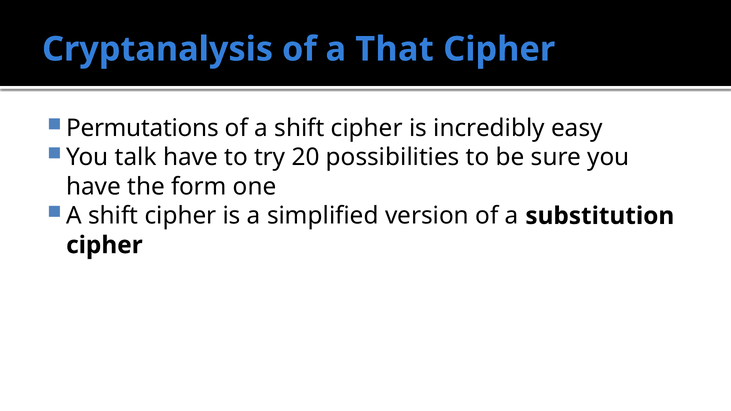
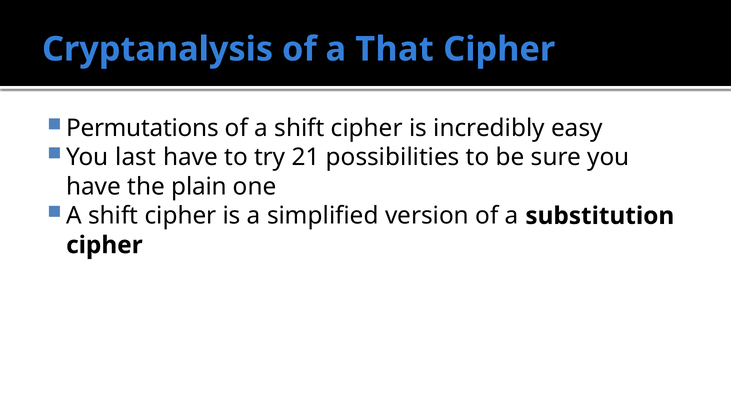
talk: talk -> last
20: 20 -> 21
form: form -> plain
